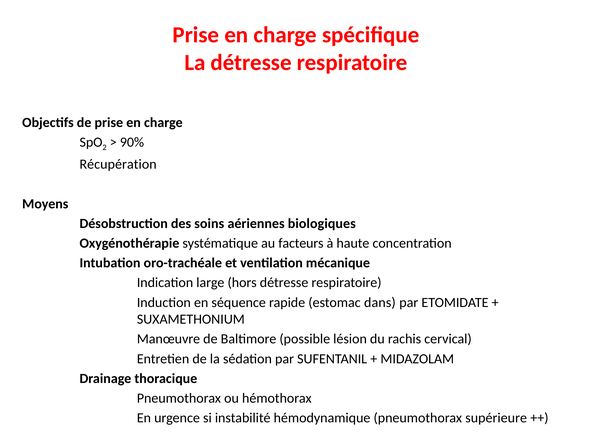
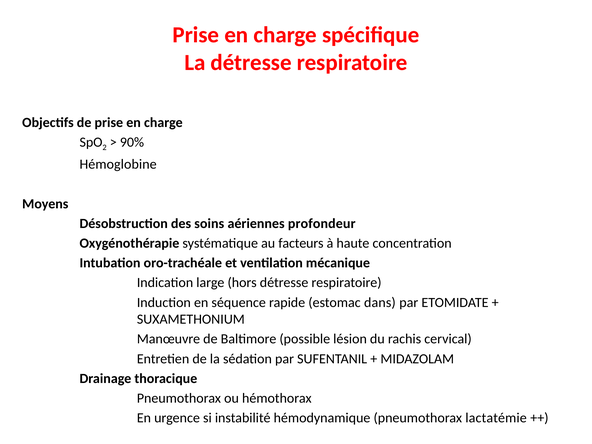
Récupération: Récupération -> Hémoglobine
biologiques: biologiques -> profondeur
supérieure: supérieure -> lactatémie
